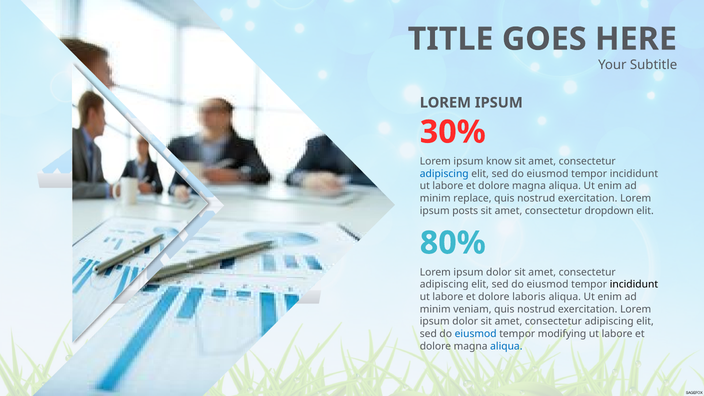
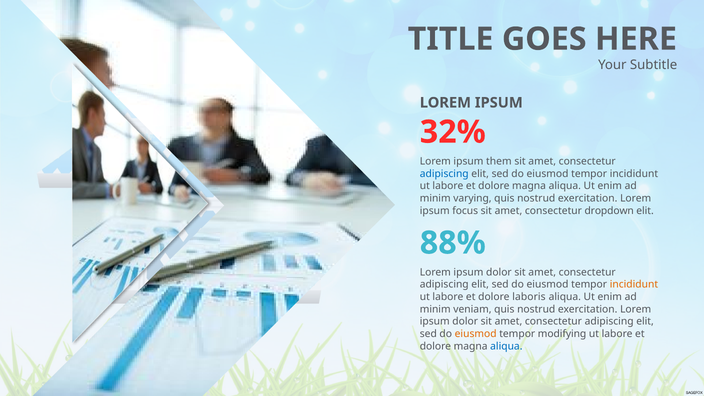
30%: 30% -> 32%
know: know -> them
replace: replace -> varying
posts: posts -> focus
80%: 80% -> 88%
incididunt at (634, 285) colour: black -> orange
eiusmod at (476, 334) colour: blue -> orange
